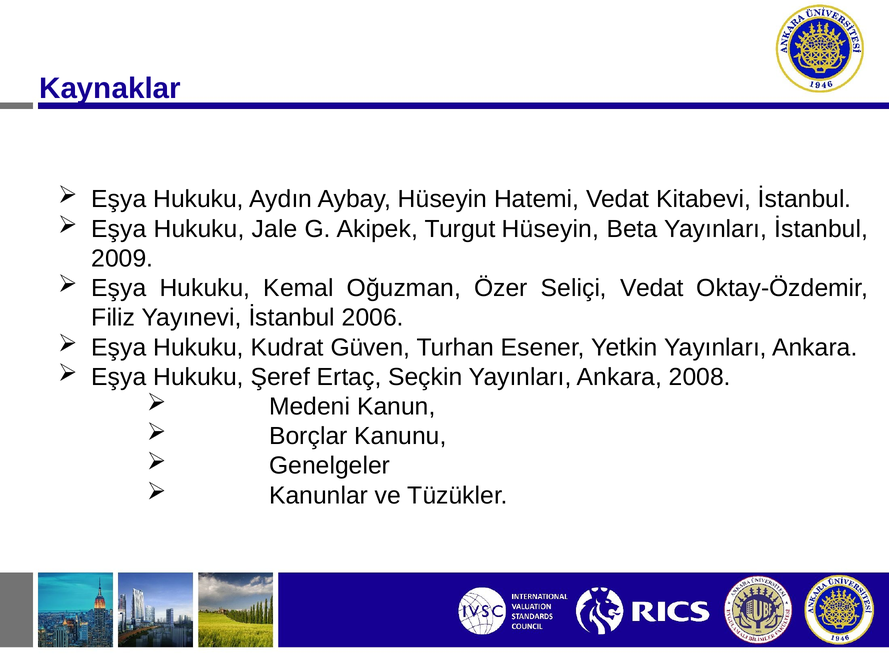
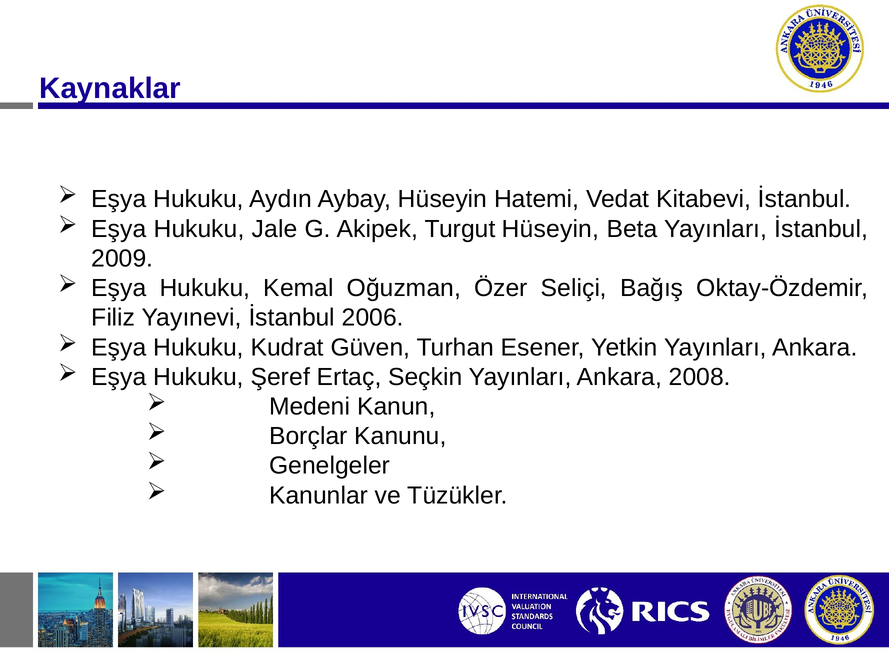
Seliçi Vedat: Vedat -> Bağış
